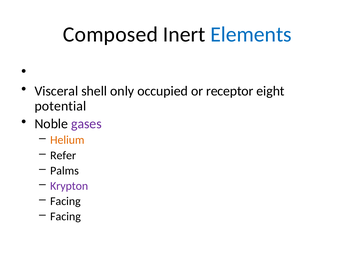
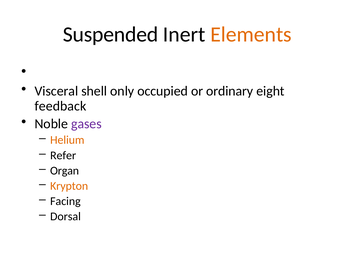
Composed: Composed -> Suspended
Elements colour: blue -> orange
receptor: receptor -> ordinary
potential: potential -> feedback
Palms: Palms -> Organ
Krypton colour: purple -> orange
Facing at (65, 216): Facing -> Dorsal
